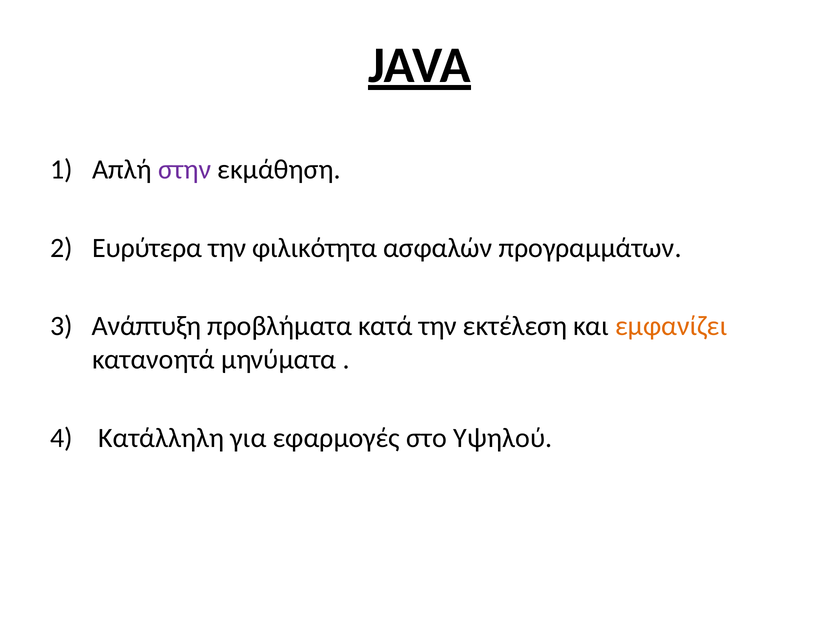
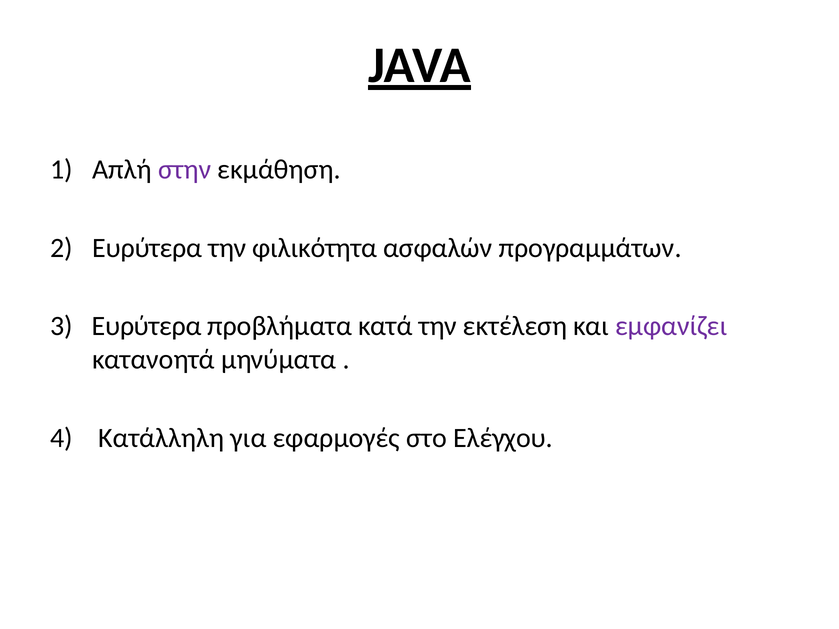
Ανάπτυξη at (147, 326): Ανάπτυξη -> Ευρύτερα
εμφανίζει colour: orange -> purple
Υψηλού: Υψηλού -> Ελέγχου
